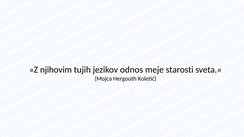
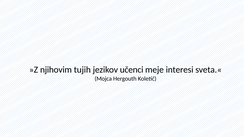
odnos: odnos -> učenci
starosti: starosti -> interesi
